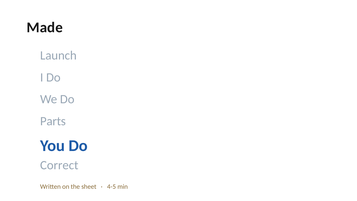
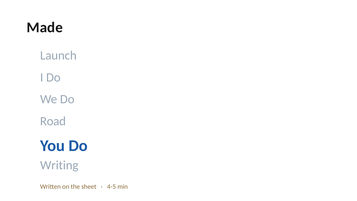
Parts: Parts -> Road
Correct: Correct -> Writing
